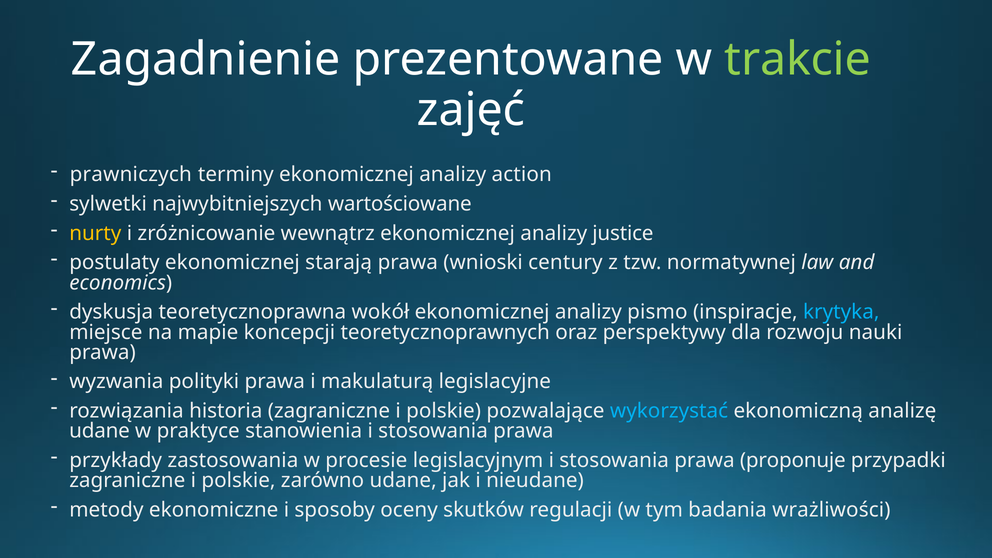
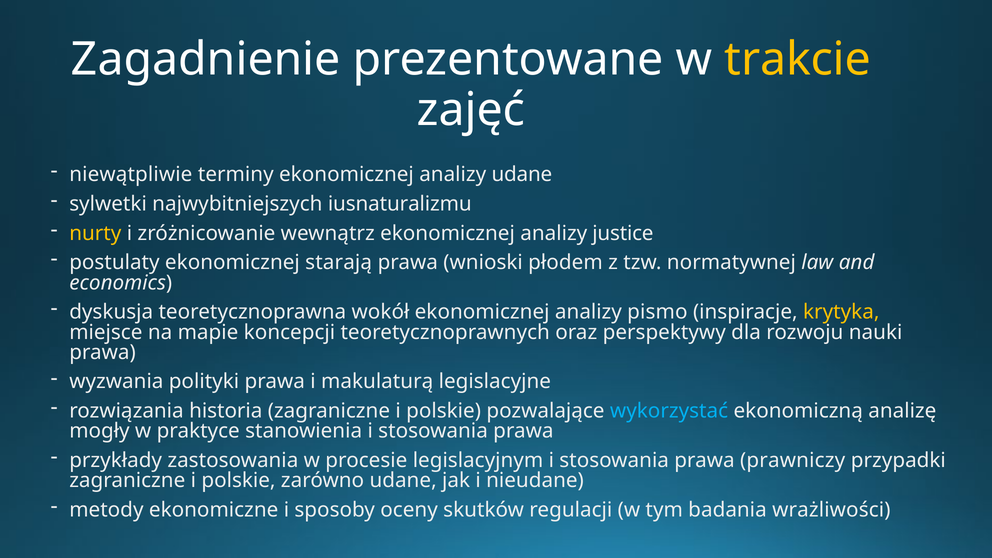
trakcie colour: light green -> yellow
prawniczych: prawniczych -> niewątpliwie
analizy action: action -> udane
wartościowane: wartościowane -> iusnaturalizmu
century: century -> płodem
krytyka colour: light blue -> yellow
udane at (100, 431): udane -> mogły
proponuje: proponuje -> prawniczy
